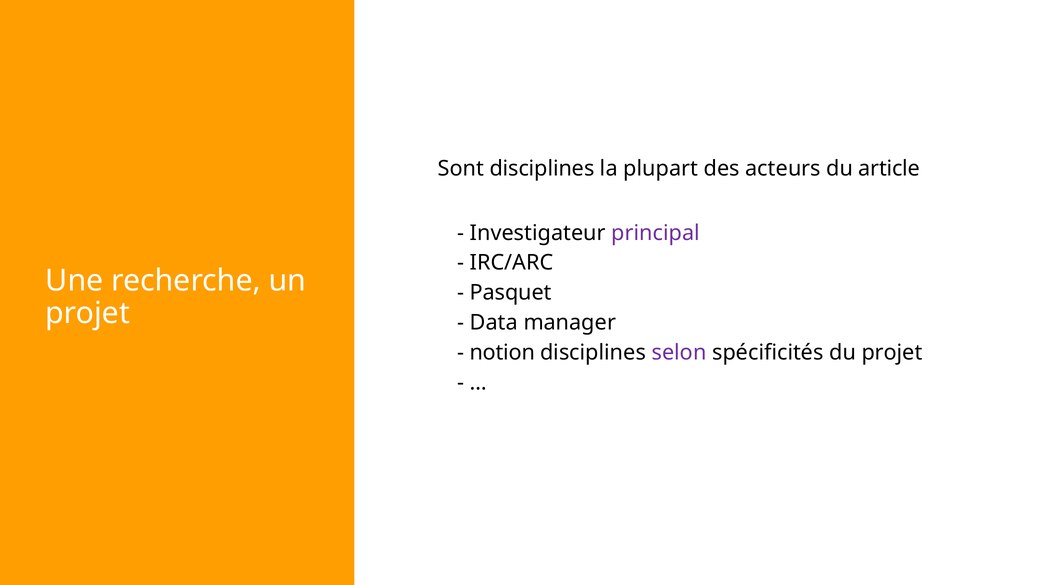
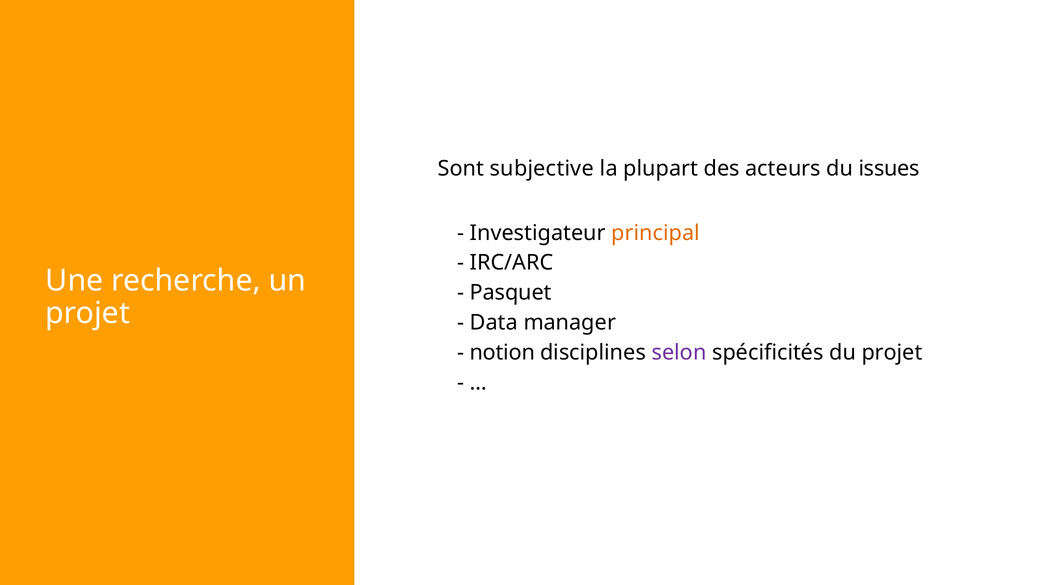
Sont disciplines: disciplines -> subjective
article: article -> issues
principal colour: purple -> orange
